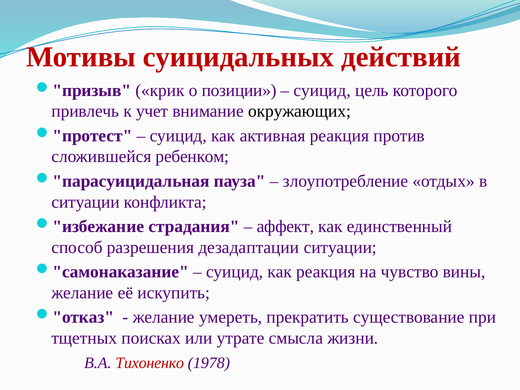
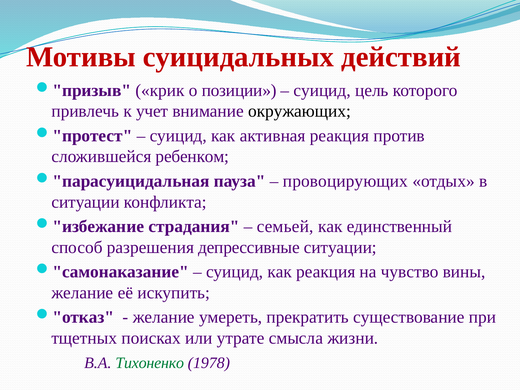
злоупотребление: злоупотребление -> провоцирующих
аффект: аффект -> семьей
дезадаптации: дезадаптации -> депрессивные
Тихоненко colour: red -> green
